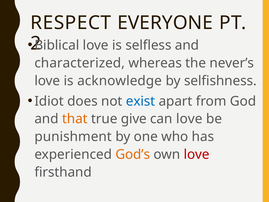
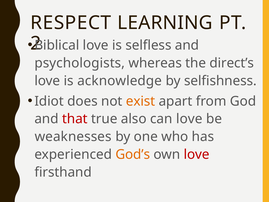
EVERYONE: EVERYONE -> LEARNING
characterized: characterized -> psychologists
never’s: never’s -> direct’s
exist colour: blue -> orange
that colour: orange -> red
give: give -> also
punishment: punishment -> weaknesses
